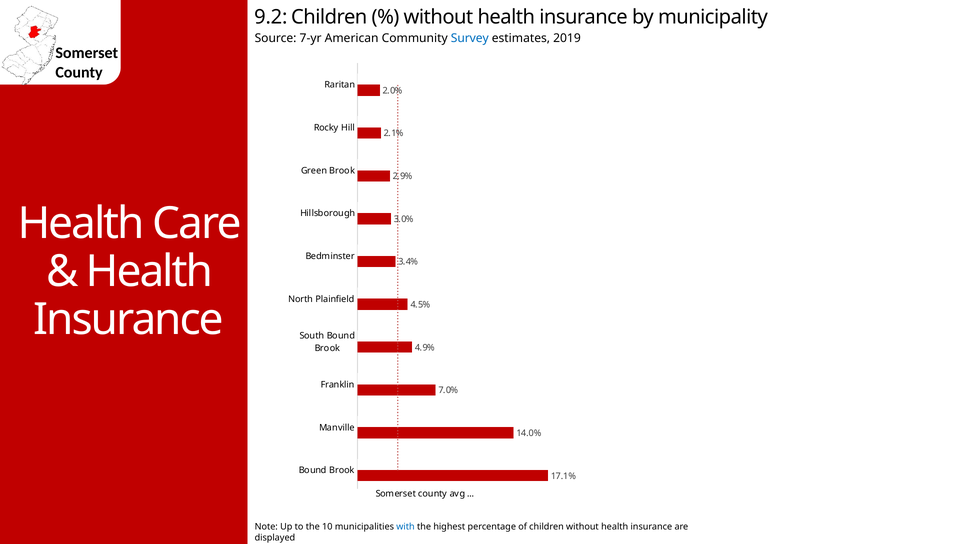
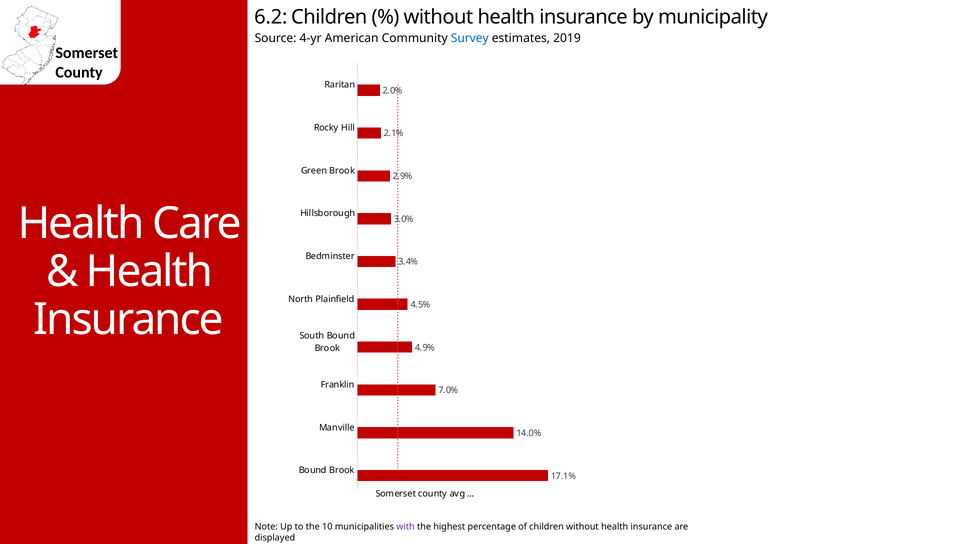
9.2: 9.2 -> 6.2
7-yr: 7-yr -> 4-yr
with colour: blue -> purple
